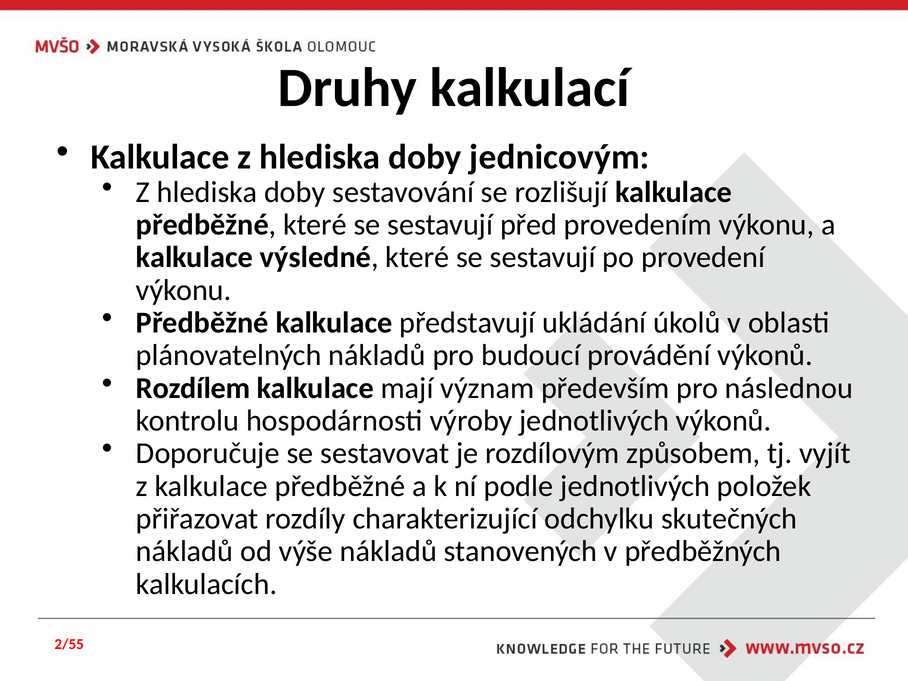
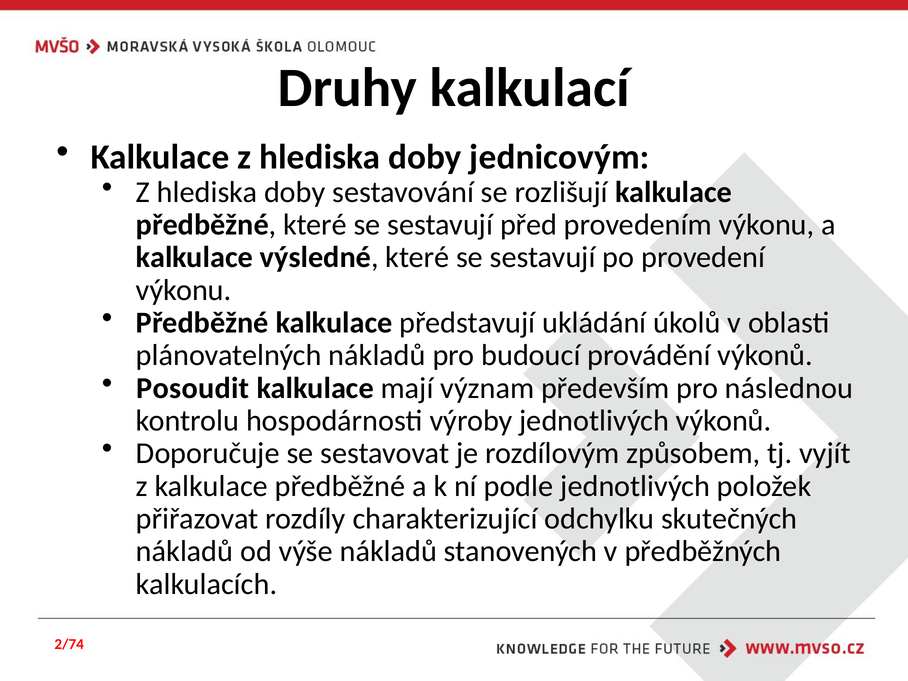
Rozdílem: Rozdílem -> Posoudit
2/55: 2/55 -> 2/74
